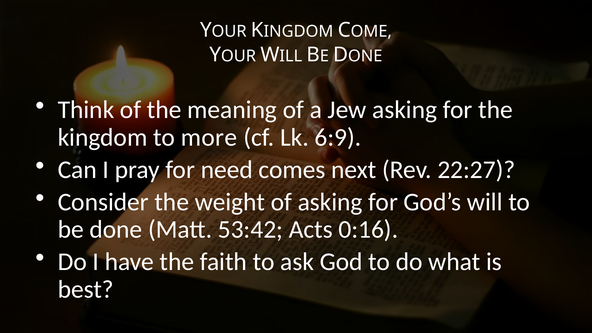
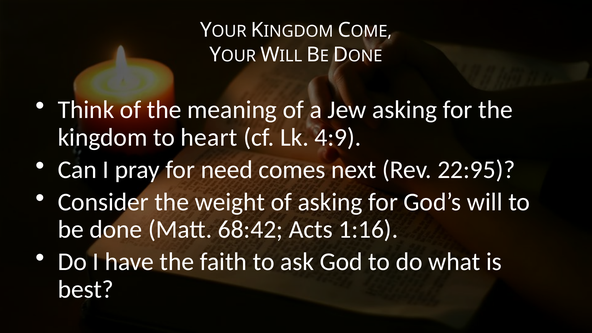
more: more -> heart
6:9: 6:9 -> 4:9
22:27: 22:27 -> 22:95
53:42: 53:42 -> 68:42
0:16: 0:16 -> 1:16
